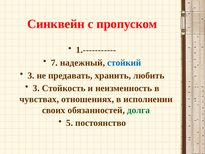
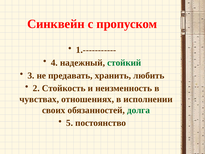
7: 7 -> 4
стойкий colour: blue -> green
3 at (36, 88): 3 -> 2
